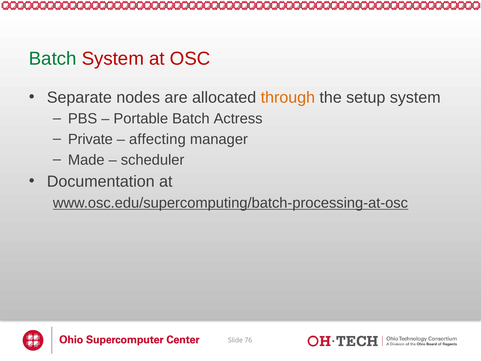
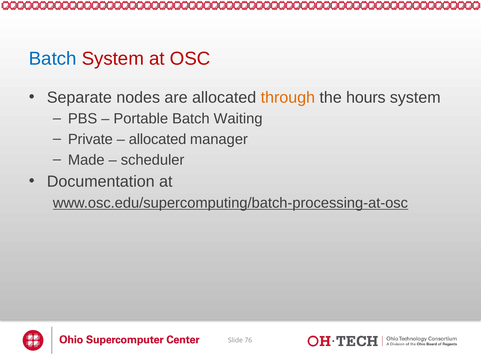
Batch at (53, 59) colour: green -> blue
setup: setup -> hours
Actress: Actress -> Waiting
affecting at (157, 139): affecting -> allocated
